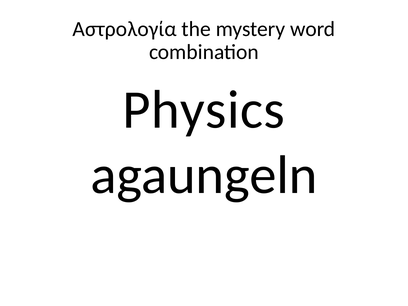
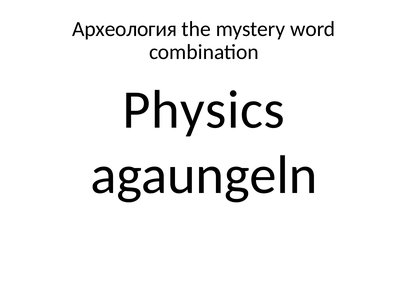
Αστρολογία: Αστρολογία -> Археология
